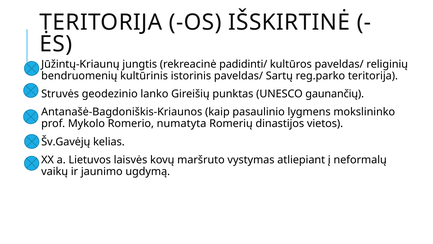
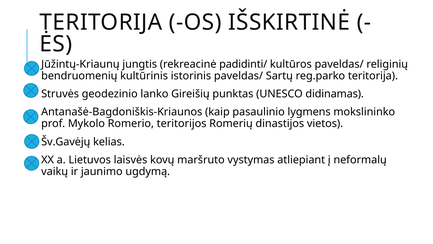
gaunančių: gaunančių -> didinamas
numatyta: numatyta -> teritorijos
